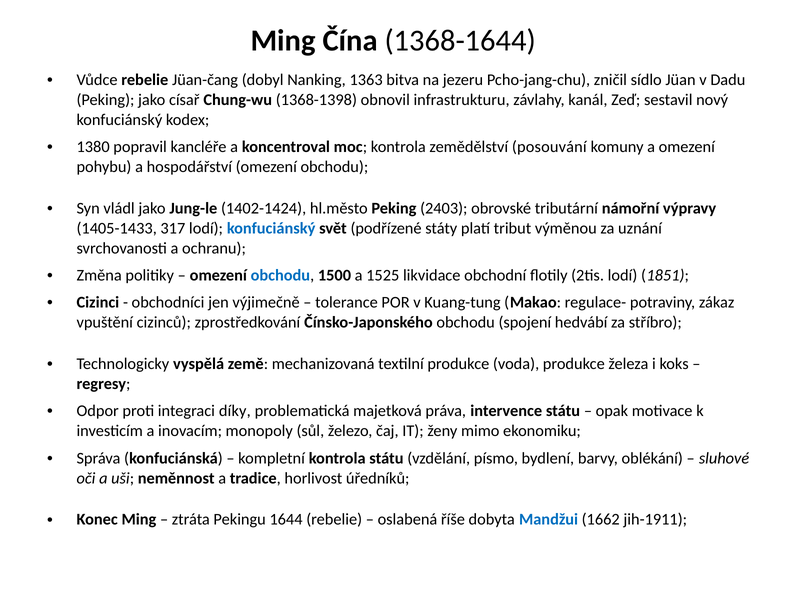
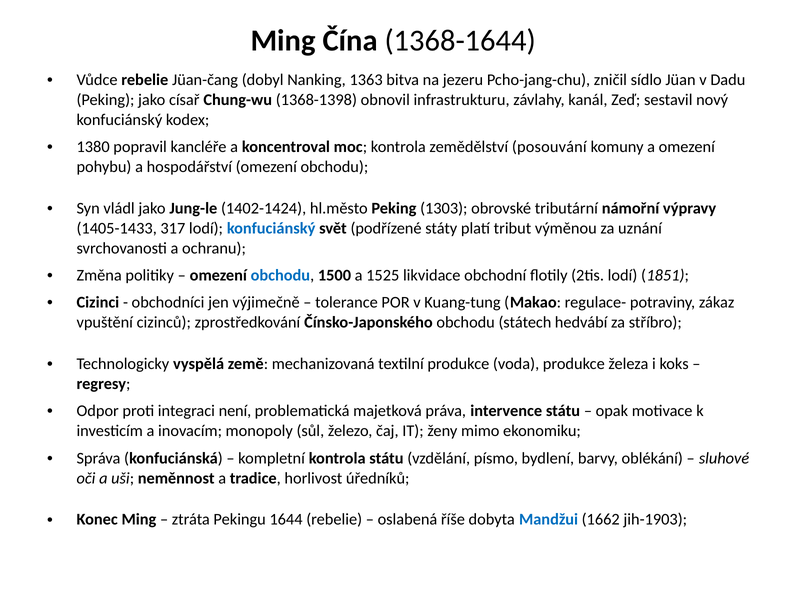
2403: 2403 -> 1303
spojení: spojení -> státech
díky: díky -> není
jih-1911: jih-1911 -> jih-1903
